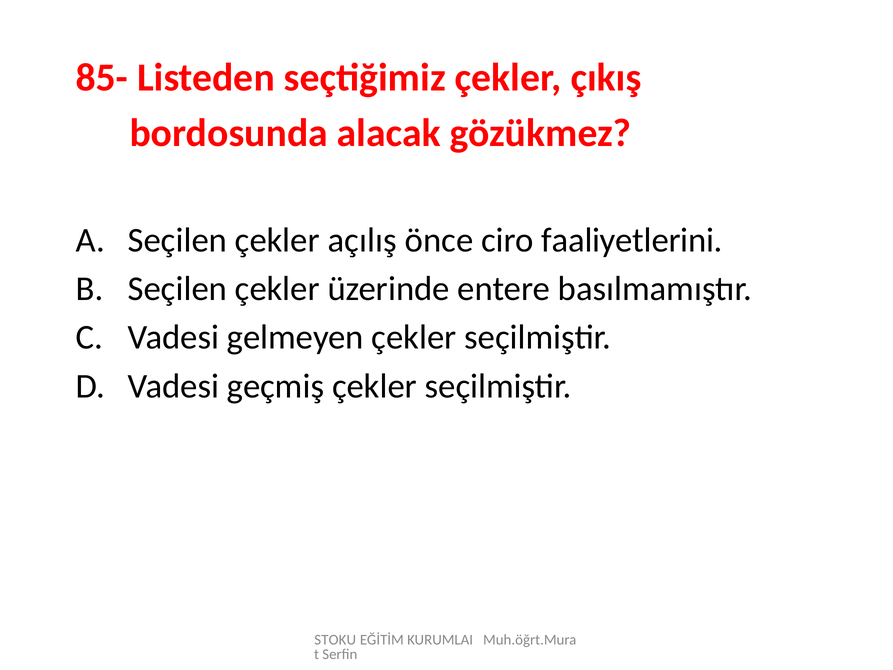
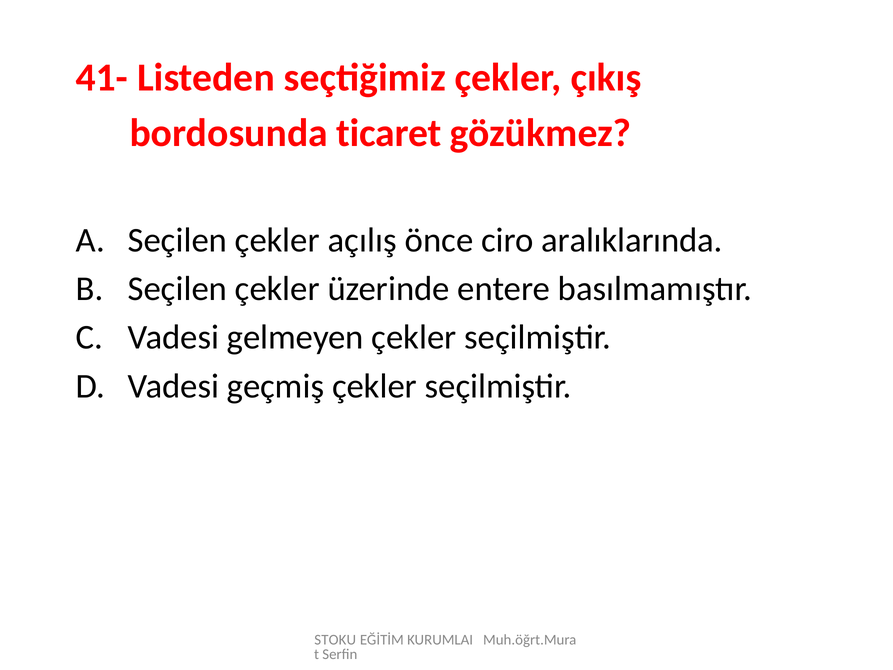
85-: 85- -> 41-
alacak: alacak -> ticaret
faaliyetlerini: faaliyetlerini -> aralıklarında
